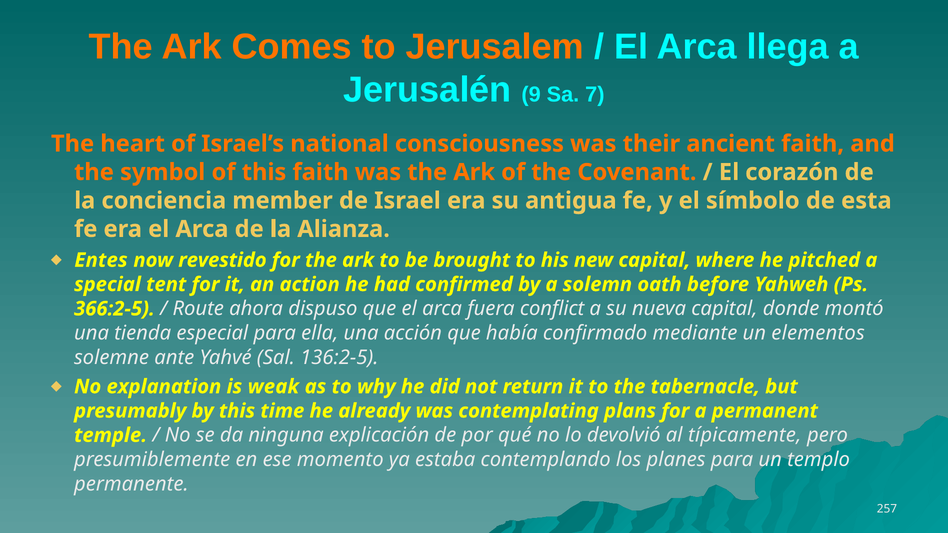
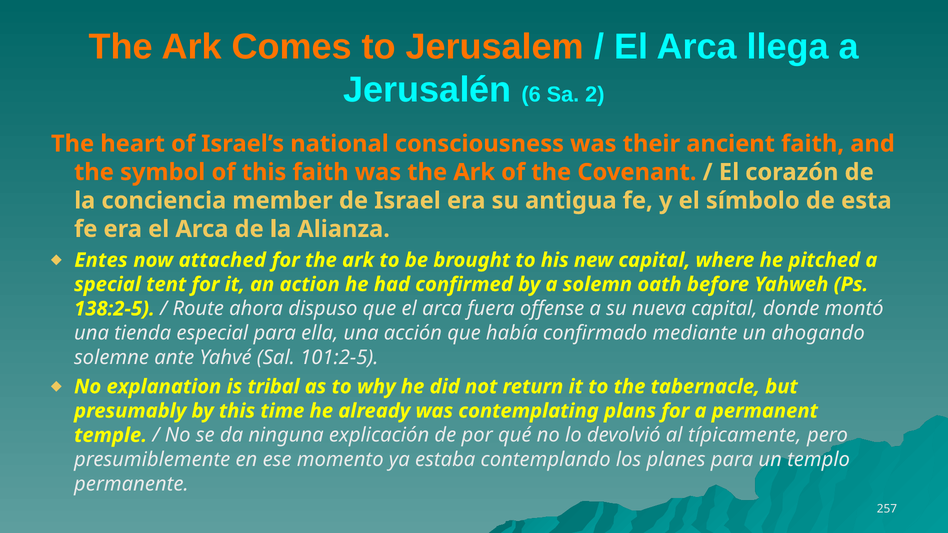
9: 9 -> 6
7: 7 -> 2
revestido: revestido -> attached
366:2-5: 366:2-5 -> 138:2-5
conflict: conflict -> offense
elementos: elementos -> ahogando
136:2-5: 136:2-5 -> 101:2-5
weak: weak -> tribal
